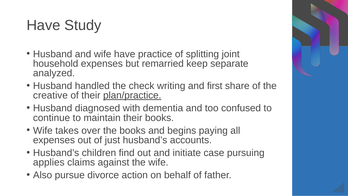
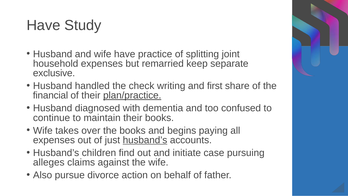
analyzed: analyzed -> exclusive
creative: creative -> financial
husband’s at (145, 140) underline: none -> present
applies: applies -> alleges
